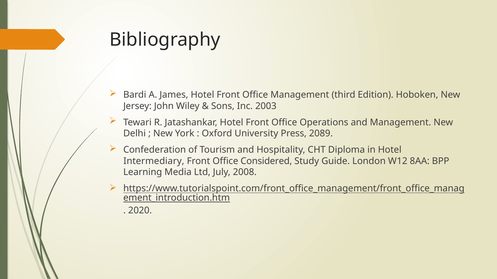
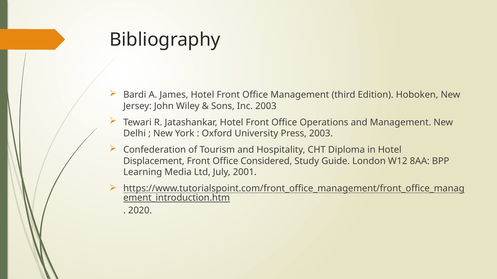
Press 2089: 2089 -> 2003
Intermediary: Intermediary -> Displacement
2008: 2008 -> 2001
